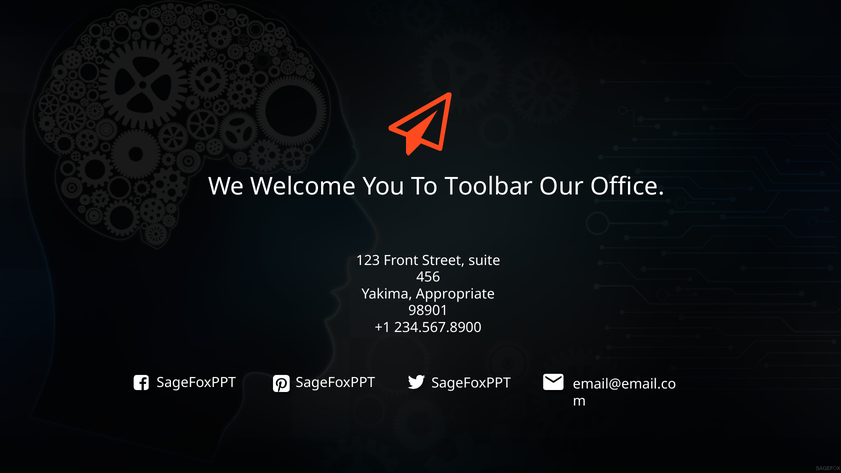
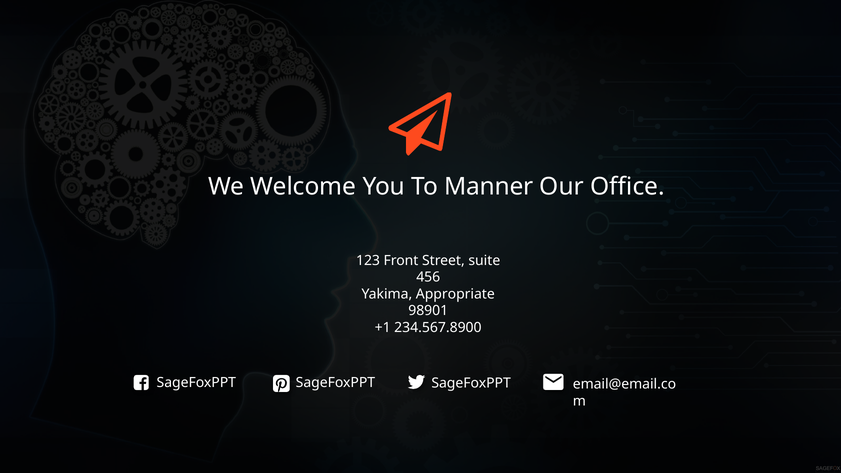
Toolbar: Toolbar -> Manner
